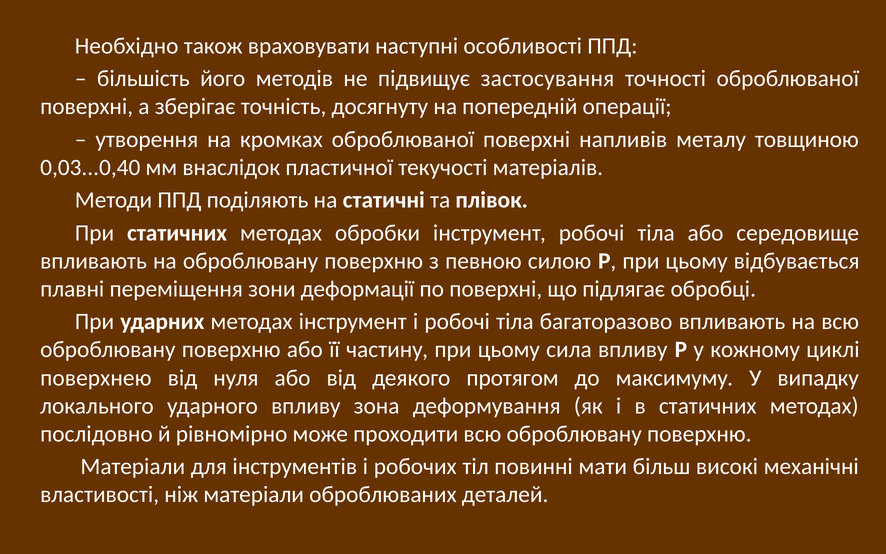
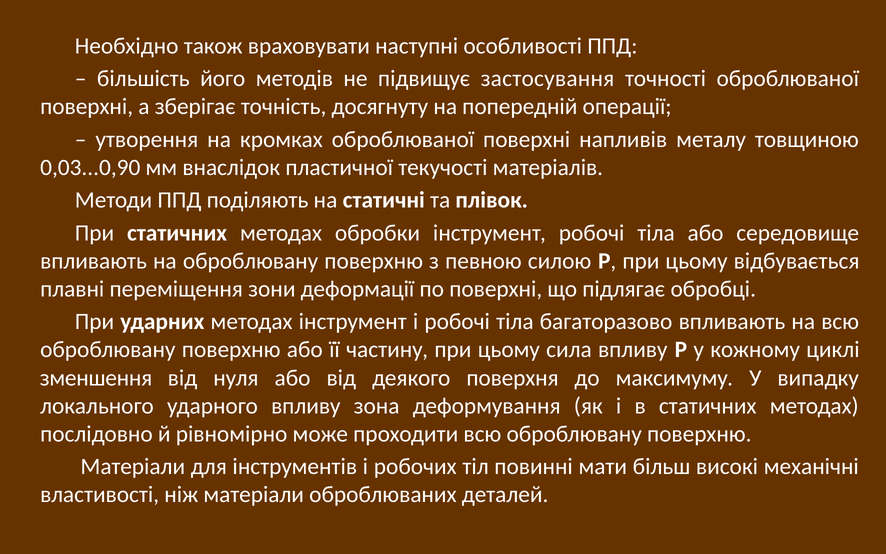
0,03...0,40: 0,03...0,40 -> 0,03...0,90
поверхнею: поверхнею -> зменшення
протягом: протягом -> поверхня
